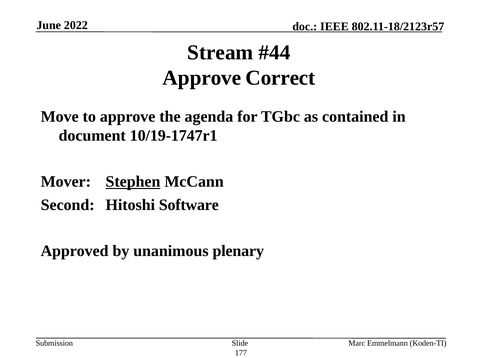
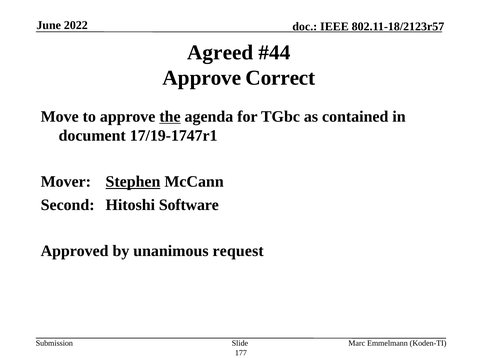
Stream: Stream -> Agreed
the underline: none -> present
10/19-1747r1: 10/19-1747r1 -> 17/19-1747r1
plenary: plenary -> request
